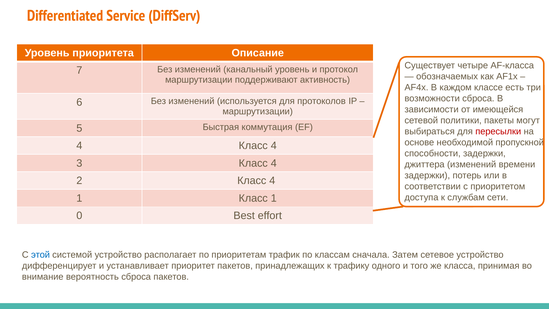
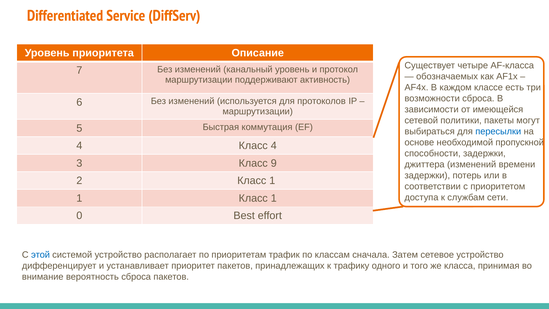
пересылки colour: red -> blue
3 Класс 4: 4 -> 9
2 Класс 4: 4 -> 1
